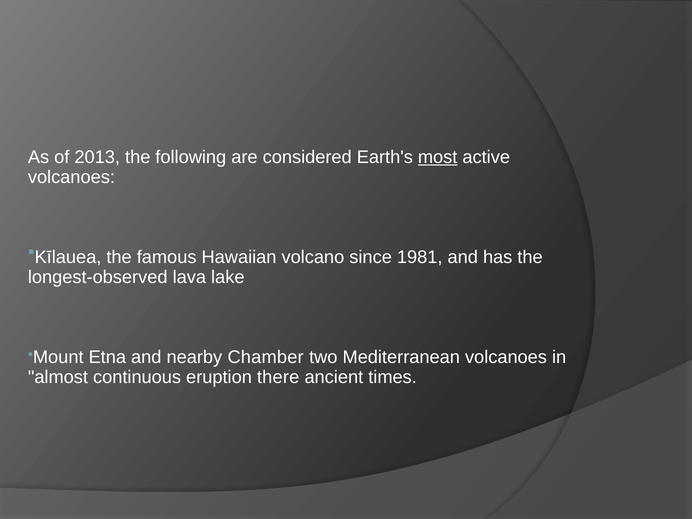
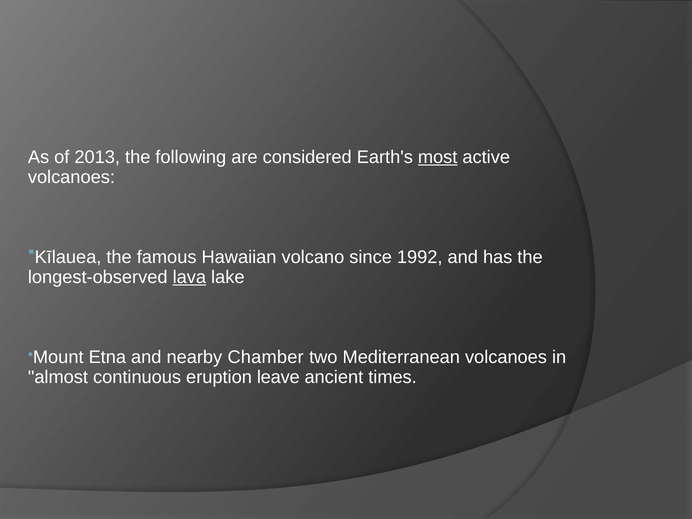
1981: 1981 -> 1992
lava underline: none -> present
there: there -> leave
